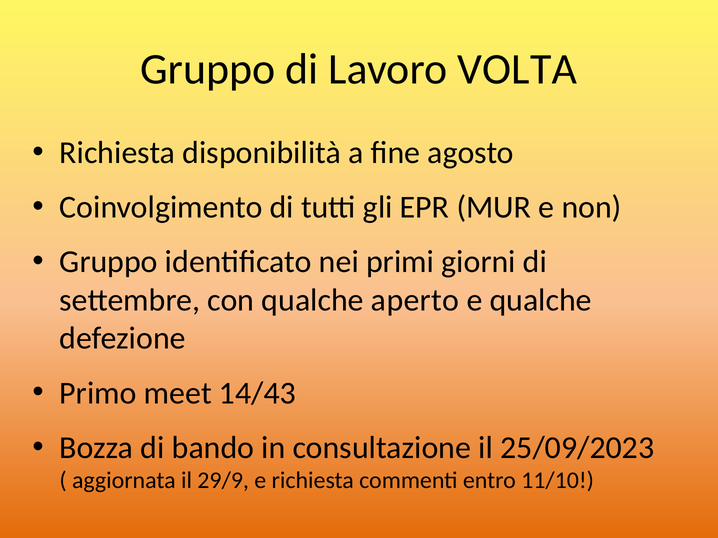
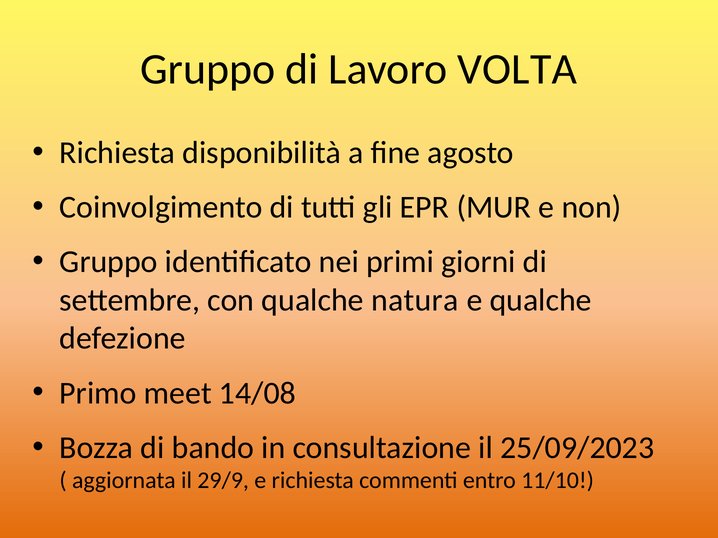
aperto: aperto -> natura
14/43: 14/43 -> 14/08
